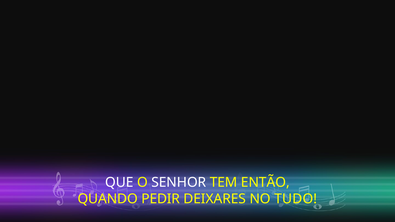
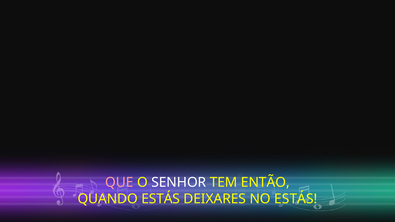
QUE colour: white -> pink
QUANDO PEDIR: PEDIR -> ESTÁS
NO TUDO: TUDO -> ESTÁS
